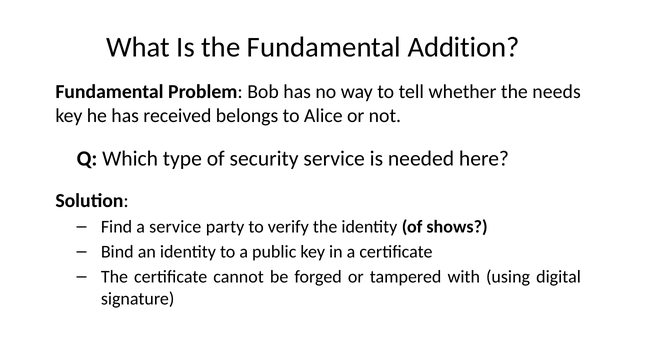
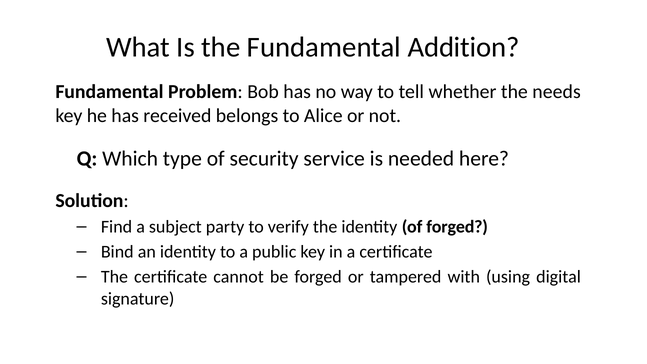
a service: service -> subject
of shows: shows -> forged
